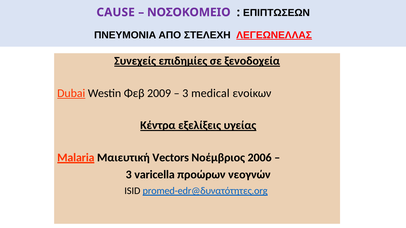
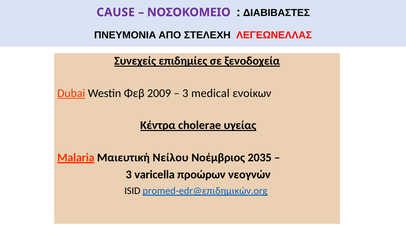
ΕΠΙΠΤΩΣΕΩΝ: ΕΠΙΠΤΩΣΕΩΝ -> ΔΙΑΒΙΒΑΣΤΕΣ
ΛΕΓΕΩΝΕΛΛΑΣ underline: present -> none
εξελίξεις: εξελίξεις -> cholerae
Vectors: Vectors -> Νείλου
2006: 2006 -> 2035
promed-edr@δυνατότητες.org: promed-edr@δυνατότητες.org -> promed-edr@επιδημικών.org
